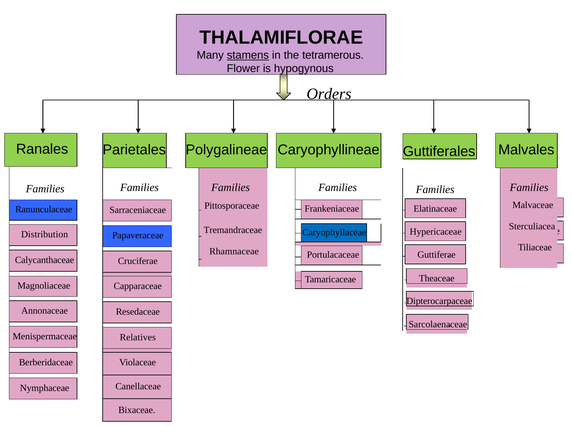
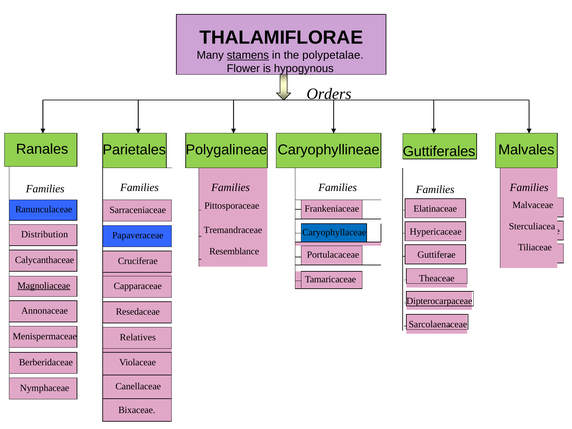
tetramerous: tetramerous -> polypetalae
Rhamnaceae: Rhamnaceae -> Resemblance
Magnoliaceae underline: none -> present
